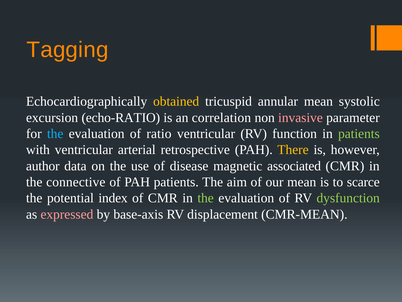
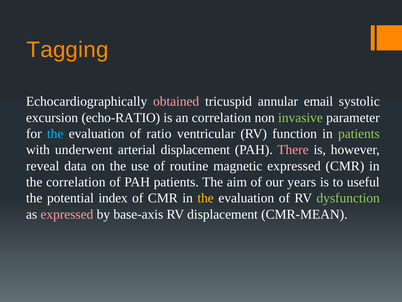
obtained colour: yellow -> pink
annular mean: mean -> email
invasive colour: pink -> light green
with ventricular: ventricular -> underwent
arterial retrospective: retrospective -> displacement
There colour: yellow -> pink
author: author -> reveal
disease: disease -> routine
magnetic associated: associated -> expressed
the connective: connective -> correlation
our mean: mean -> years
scarce: scarce -> useful
the at (206, 198) colour: light green -> yellow
